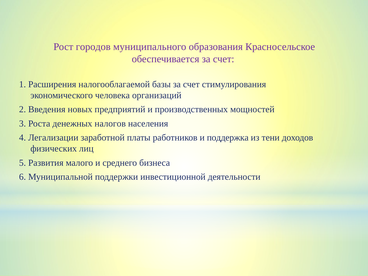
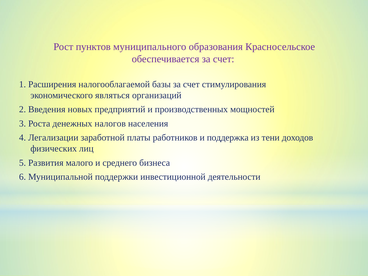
городов: городов -> пунктов
человека: человека -> являться
